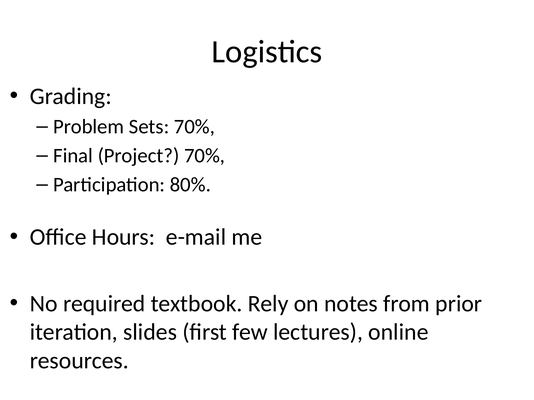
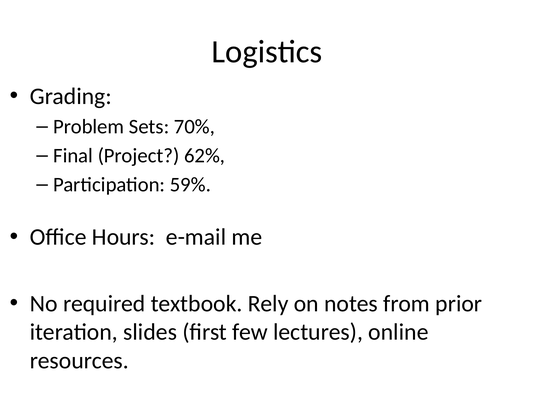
Project 70%: 70% -> 62%
80%: 80% -> 59%
